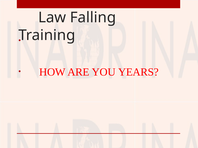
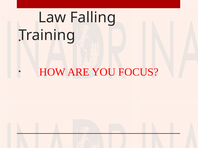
YEARS: YEARS -> FOCUS
